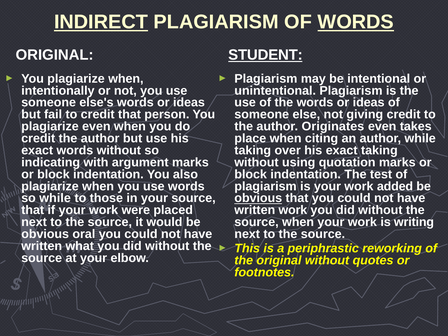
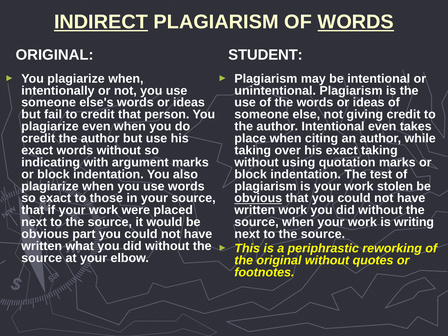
STUDENT underline: present -> none
author Originates: Originates -> Intentional
added: added -> stolen
so while: while -> exact
oral: oral -> part
